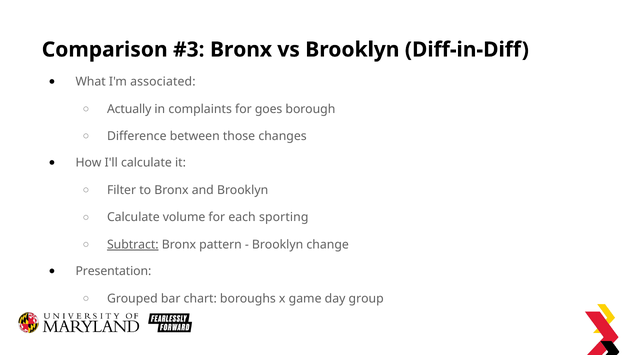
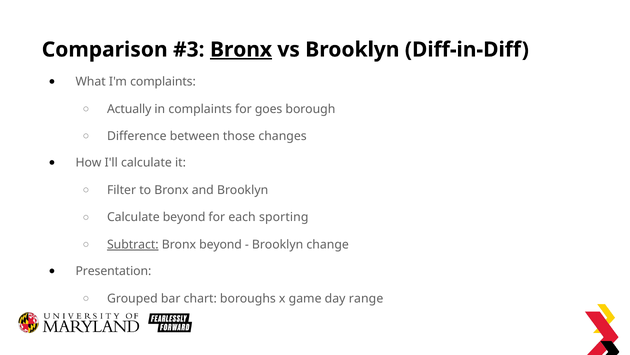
Bronx at (241, 50) underline: none -> present
I'm associated: associated -> complaints
Calculate volume: volume -> beyond
Bronx pattern: pattern -> beyond
group: group -> range
